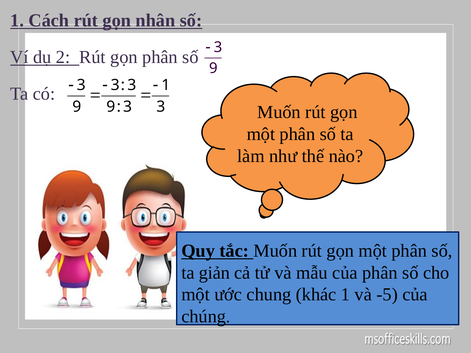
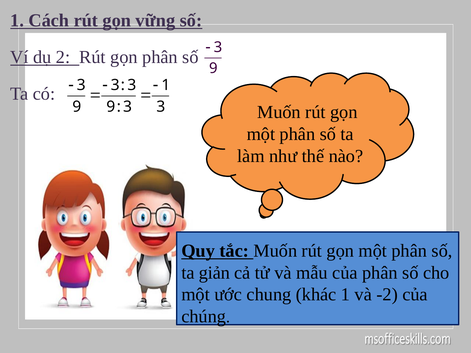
nhân: nhân -> vững
-5: -5 -> -2
